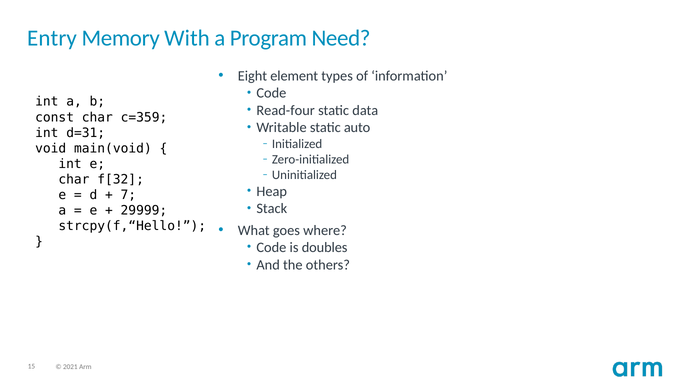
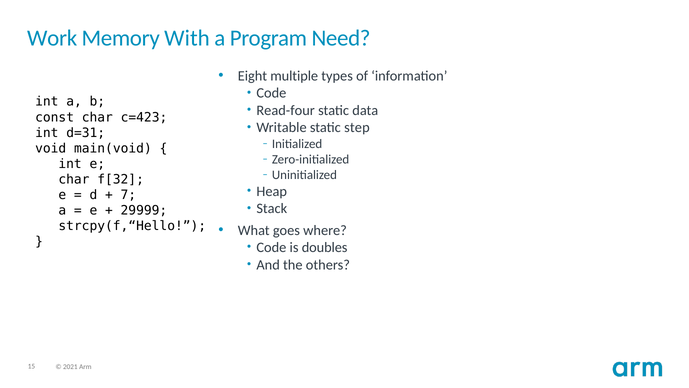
Entry: Entry -> Work
element: element -> multiple
c=359: c=359 -> c=423
auto: auto -> step
